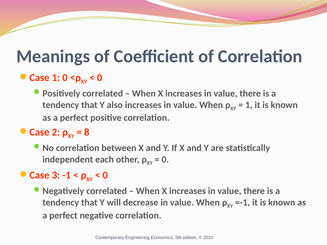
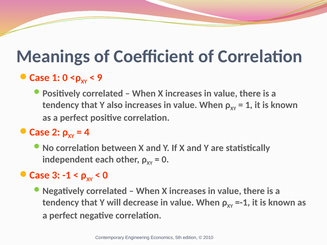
0 at (100, 78): 0 -> 9
8: 8 -> 4
